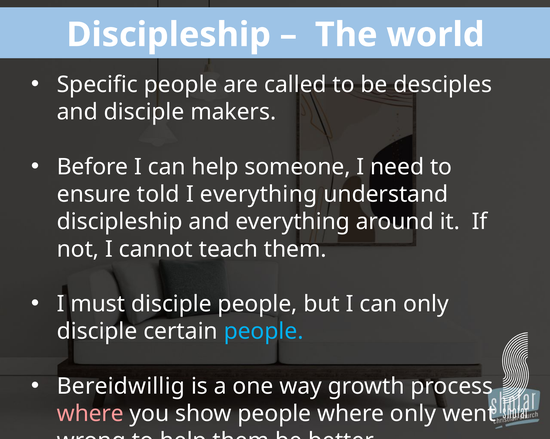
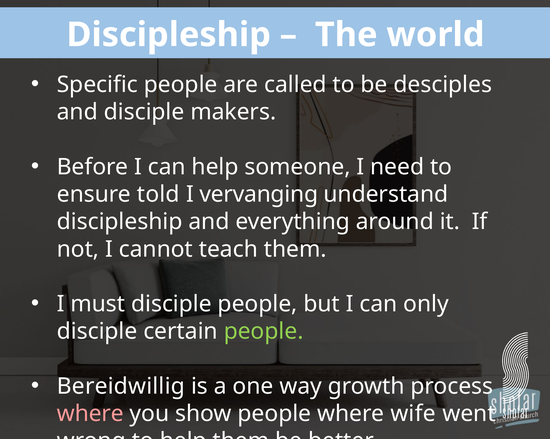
I everything: everything -> vervanging
people at (264, 332) colour: light blue -> light green
where only: only -> wife
